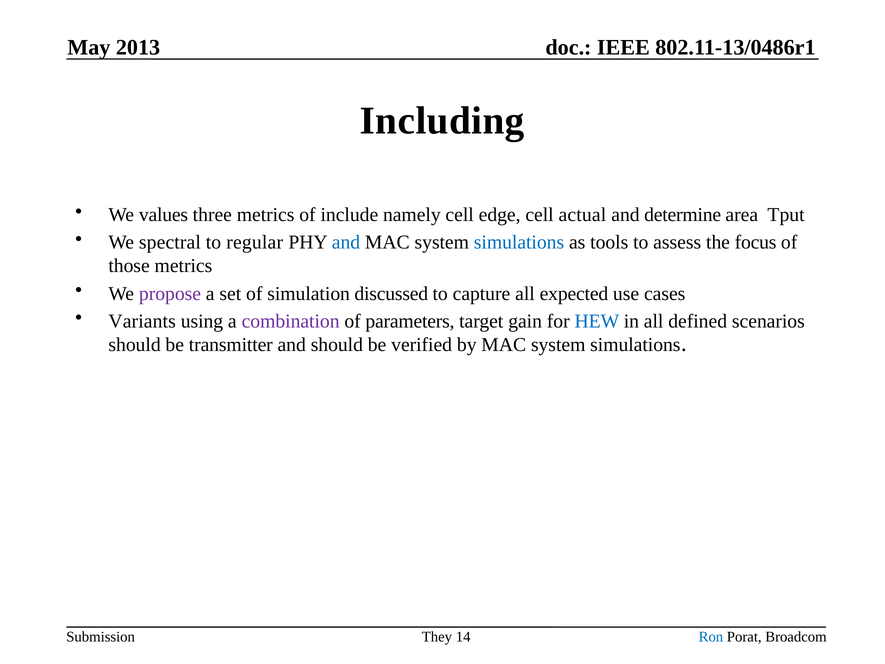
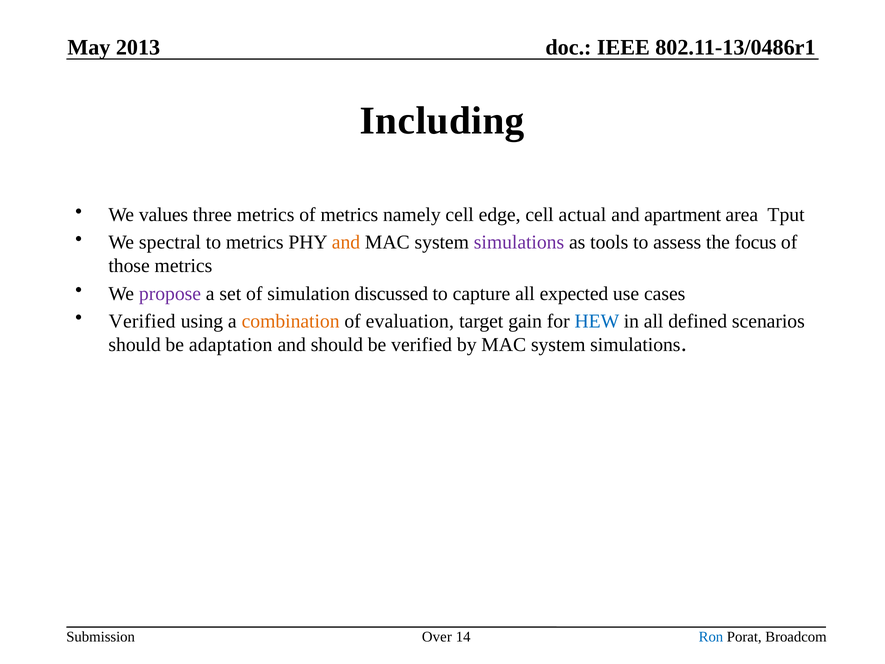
of include: include -> metrics
determine: determine -> apartment
to regular: regular -> metrics
and at (346, 242) colour: blue -> orange
simulations at (519, 242) colour: blue -> purple
Variants at (142, 321): Variants -> Verified
combination colour: purple -> orange
parameters: parameters -> evaluation
transmitter: transmitter -> adaptation
They: They -> Over
